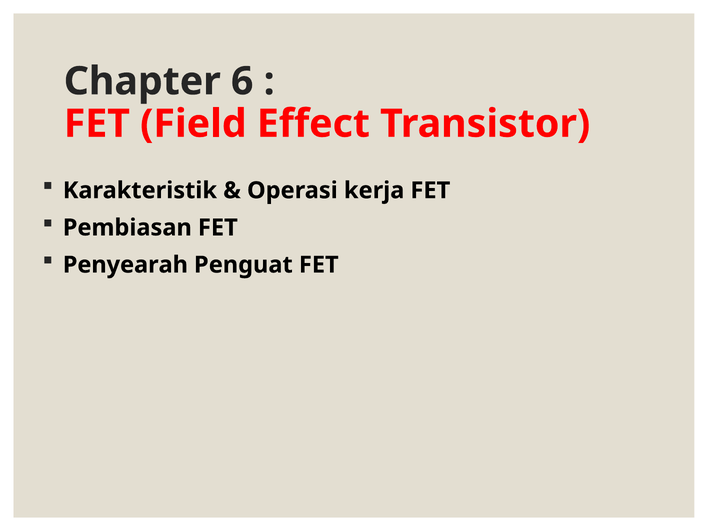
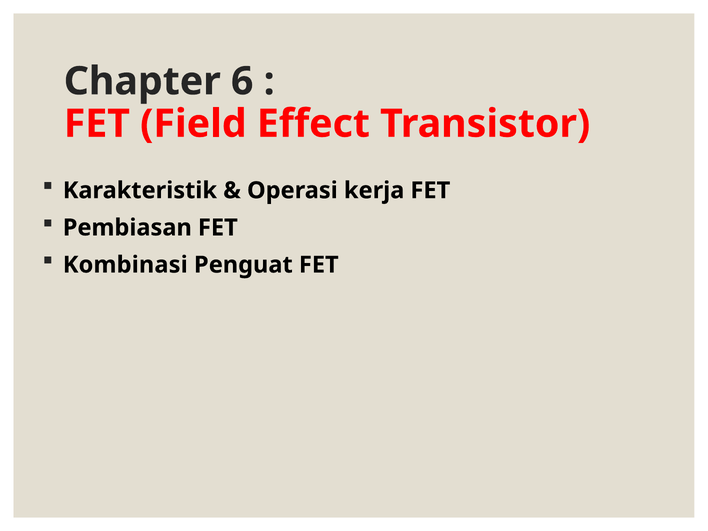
Penyearah: Penyearah -> Kombinasi
